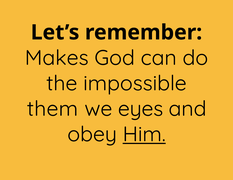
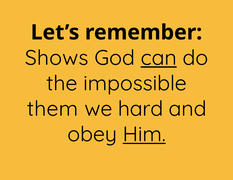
Makes: Makes -> Shows
can underline: none -> present
eyes: eyes -> hard
